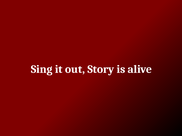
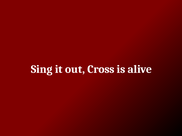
Story: Story -> Cross
